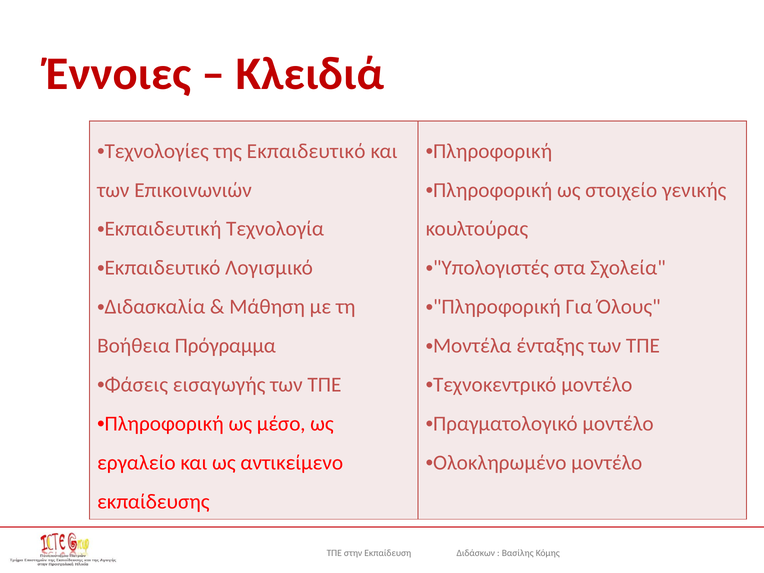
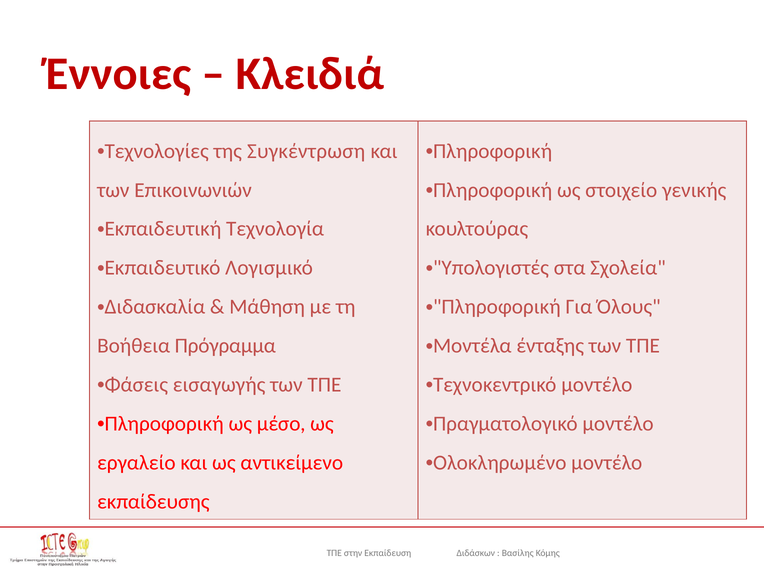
της Εκπαιδευτικό: Εκπαιδευτικό -> Συγκέντρωση
